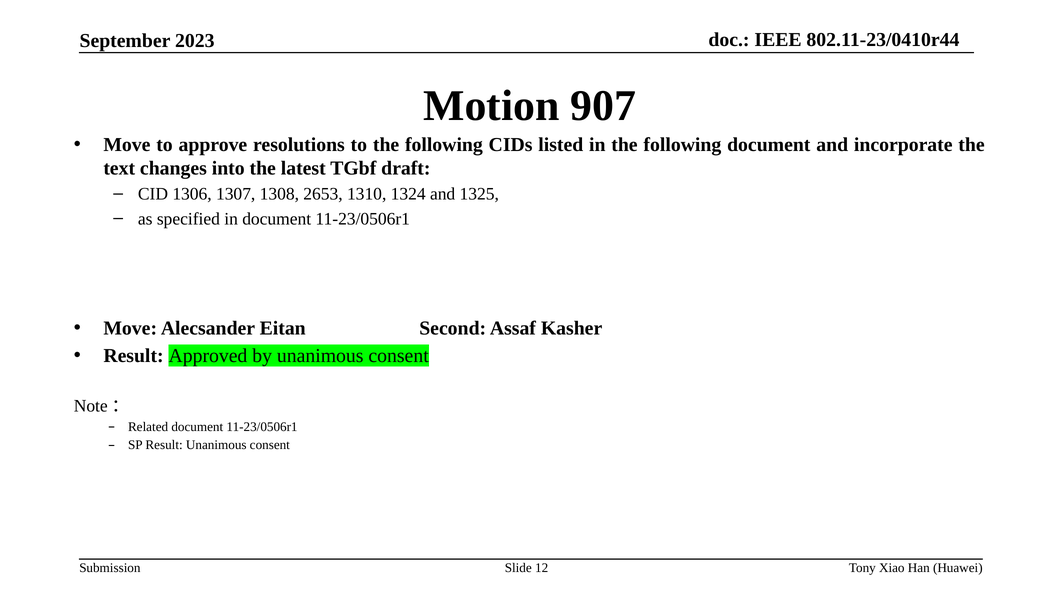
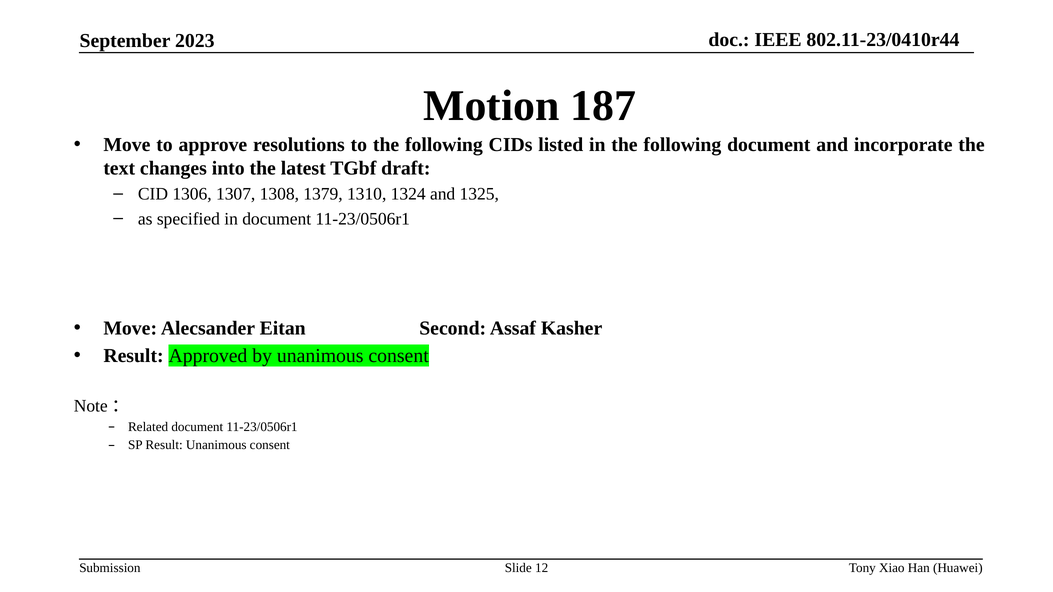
907: 907 -> 187
2653: 2653 -> 1379
